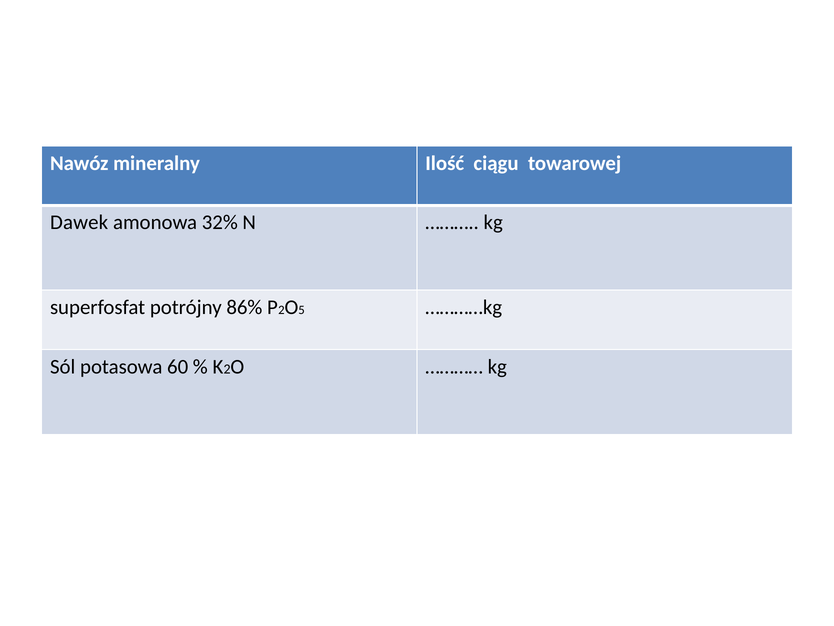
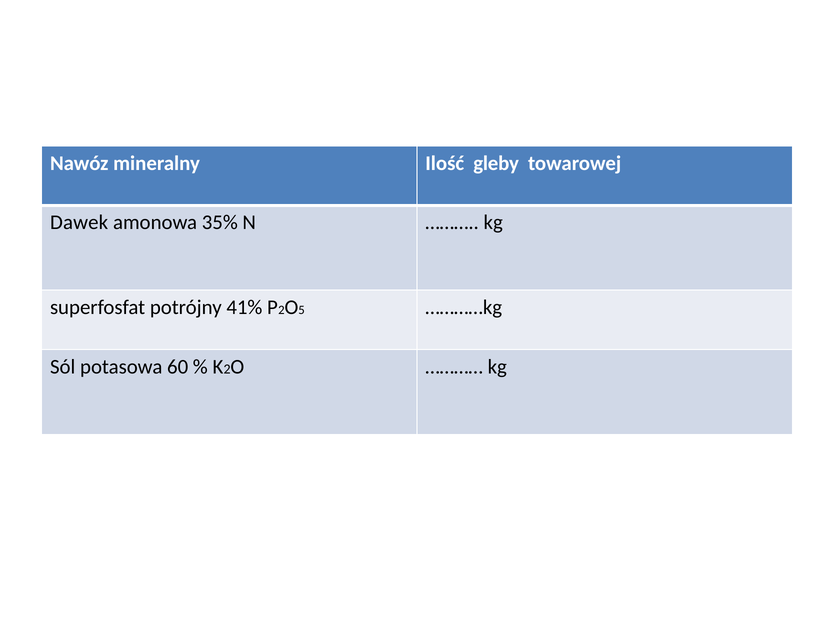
ciągu: ciągu -> gleby
32%: 32% -> 35%
86%: 86% -> 41%
